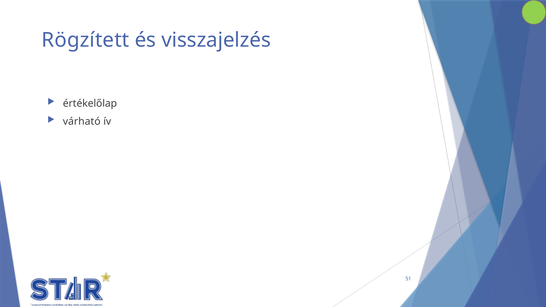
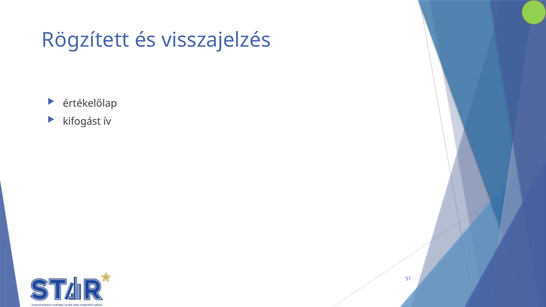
várható: várható -> kifogást
